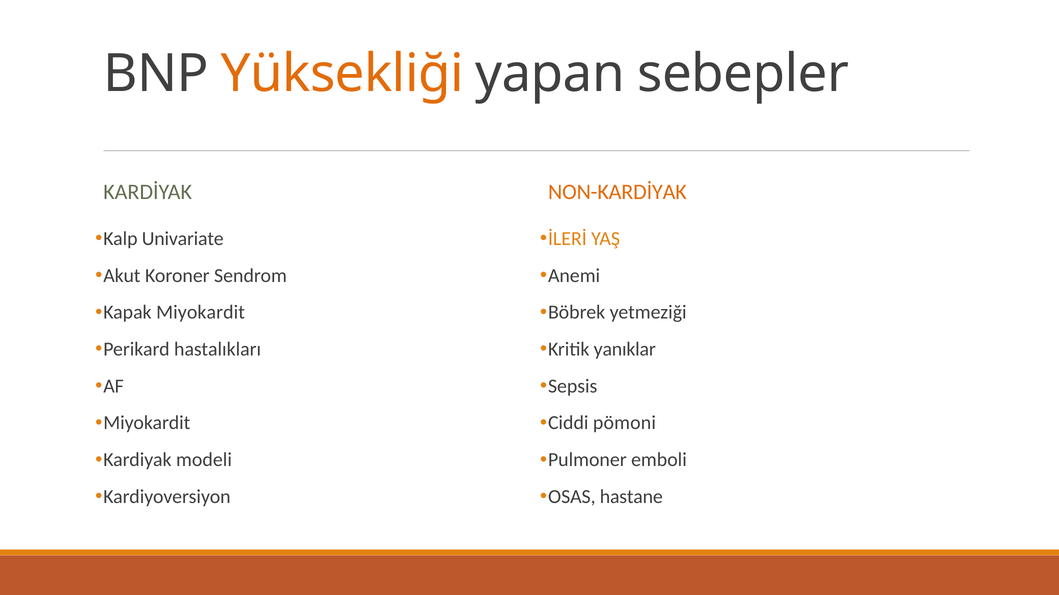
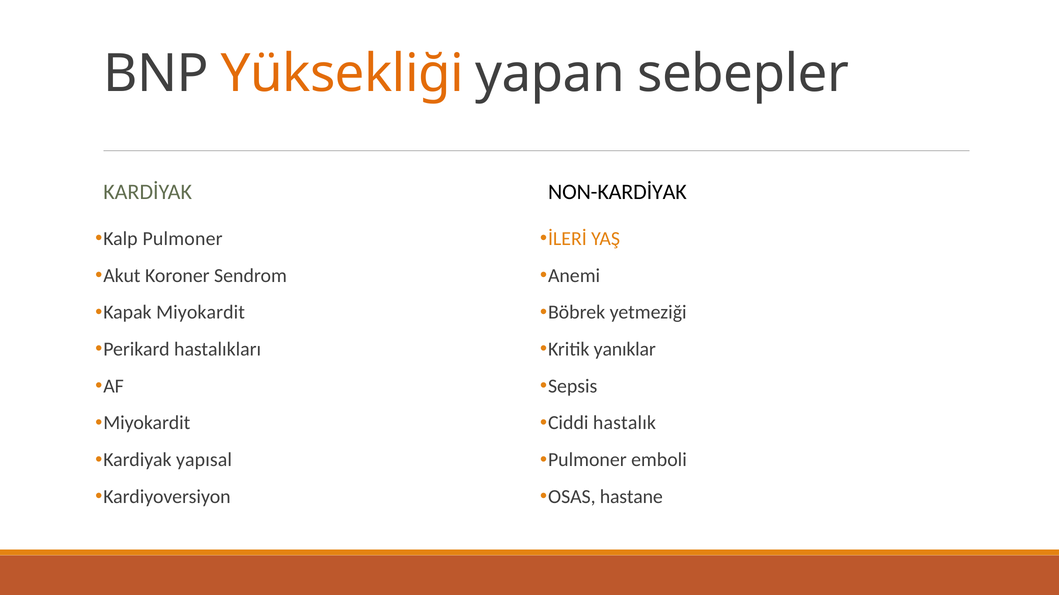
NON-KARDİYAK colour: orange -> black
Kalp Univariate: Univariate -> Pulmoner
pömoni: pömoni -> hastalık
modeli: modeli -> yapısal
